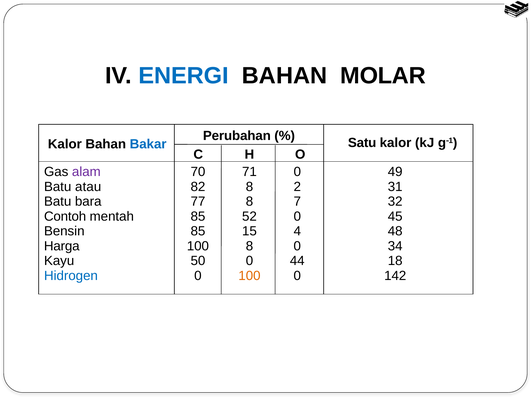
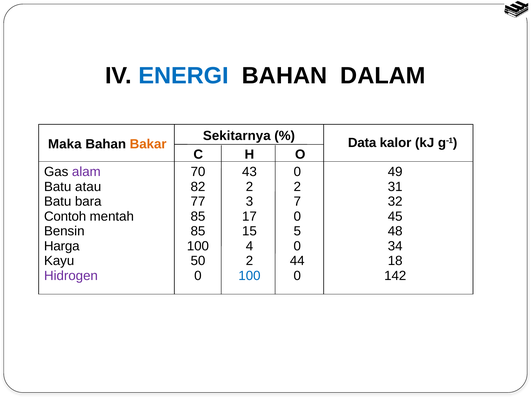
MOLAR: MOLAR -> DALAM
Perubahan: Perubahan -> Sekitarnya
Satu: Satu -> Data
Kalor at (65, 144): Kalor -> Maka
Bakar colour: blue -> orange
71: 71 -> 43
82 8: 8 -> 2
77 8: 8 -> 3
52: 52 -> 17
4: 4 -> 5
100 8: 8 -> 4
50 0: 0 -> 2
Hidrogen colour: blue -> purple
100 at (249, 276) colour: orange -> blue
